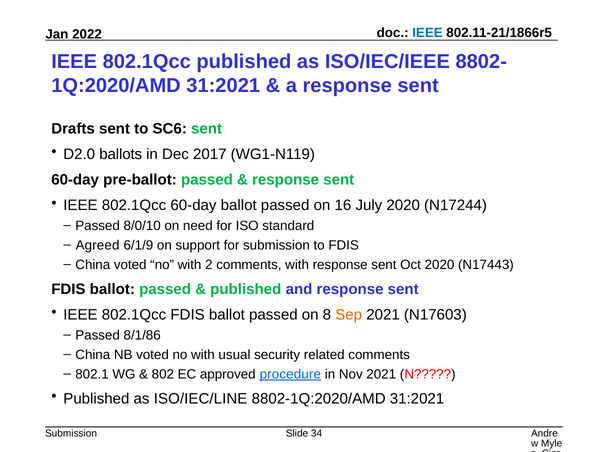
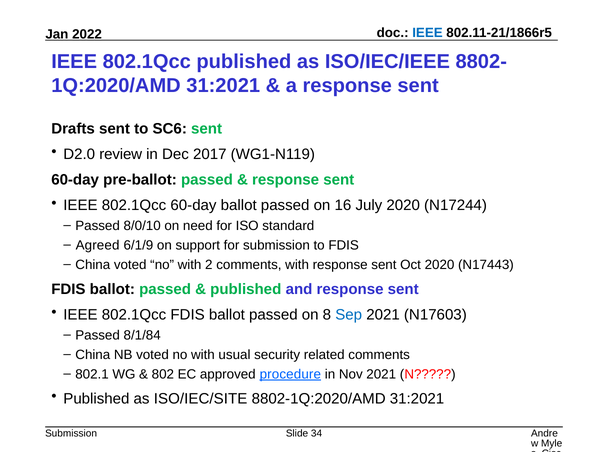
ballots: ballots -> review
Sep colour: orange -> blue
8/1/86: 8/1/86 -> 8/1/84
ISO/IEC/LINE: ISO/IEC/LINE -> ISO/IEC/SITE
